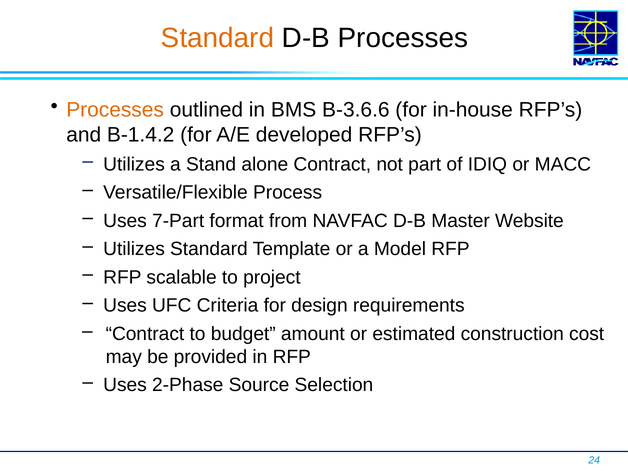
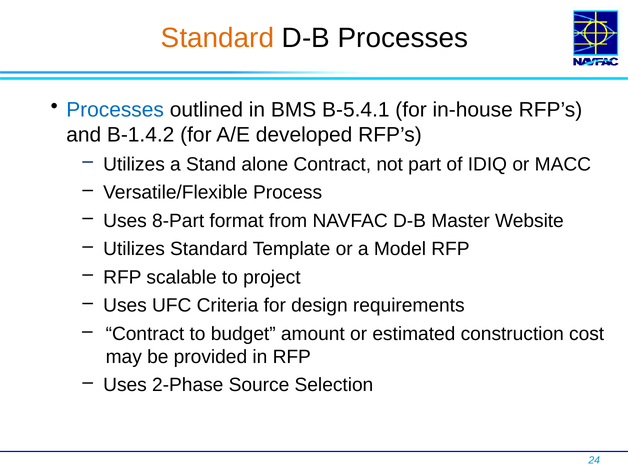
Processes at (115, 110) colour: orange -> blue
B-3.6.6: B-3.6.6 -> B-5.4.1
7-Part: 7-Part -> 8-Part
